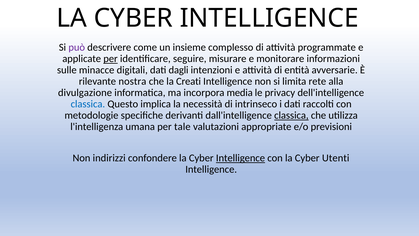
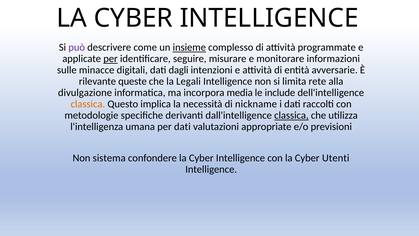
insieme underline: none -> present
nostra: nostra -> queste
Creati: Creati -> Legali
privacy: privacy -> include
classica at (88, 104) colour: blue -> orange
intrinseco: intrinseco -> nickname
per tale: tale -> dati
indirizzi: indirizzi -> sistema
Intelligence at (240, 158) underline: present -> none
